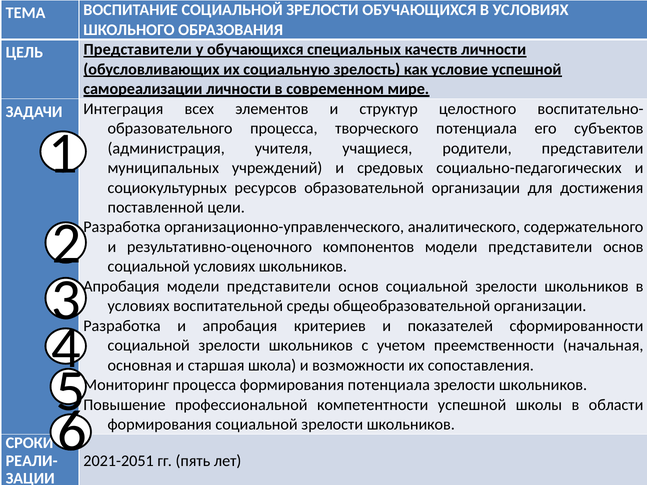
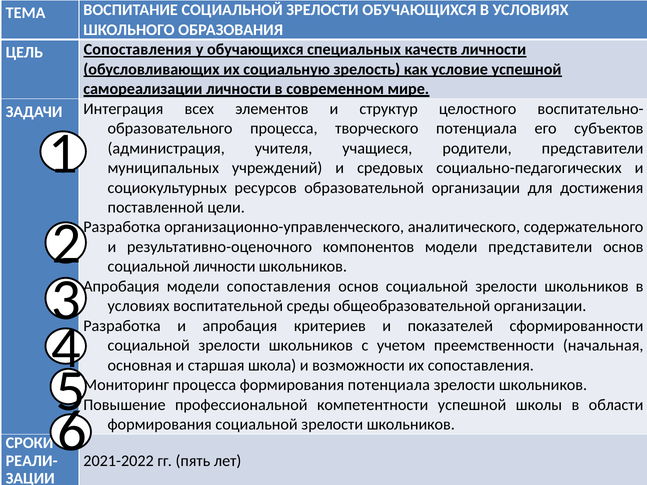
ЦЕЛЬ Представители: Представители -> Сопоставления
социальной условиях: условиях -> личности
Апробация модели представители: представители -> сопоставления
2021-2051: 2021-2051 -> 2021-2022
